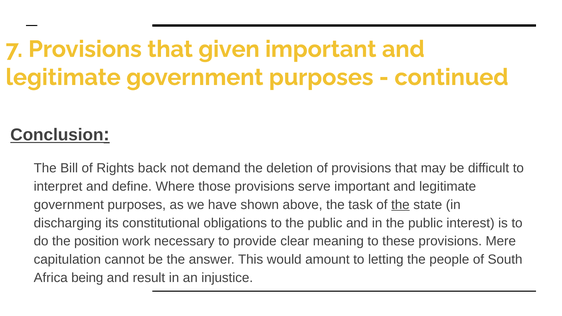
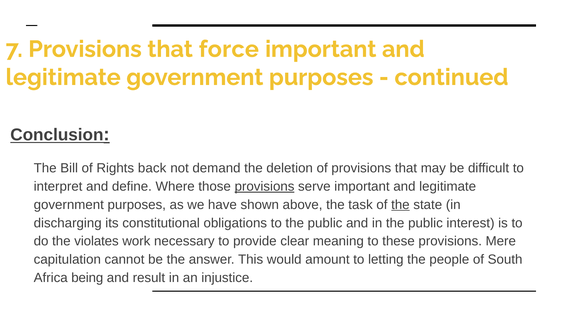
given: given -> force
provisions at (265, 186) underline: none -> present
position: position -> violates
